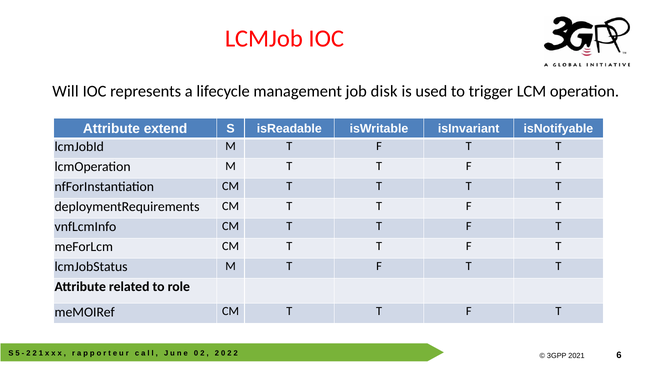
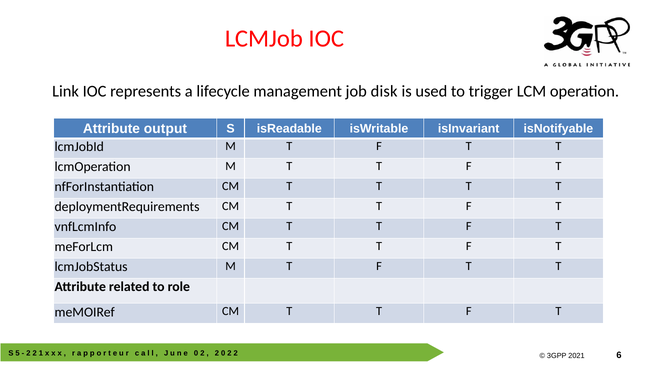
Will: Will -> Link
extend: extend -> output
